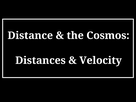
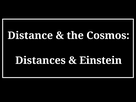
Velocity: Velocity -> Einstein
